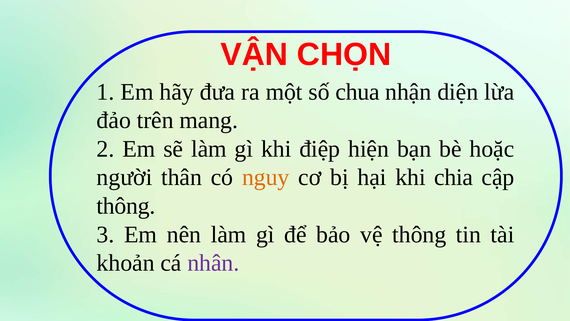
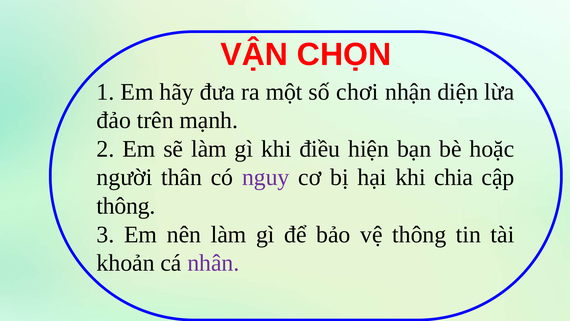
chua: chua -> chơi
mang: mang -> mạnh
điệp: điệp -> điều
nguy colour: orange -> purple
